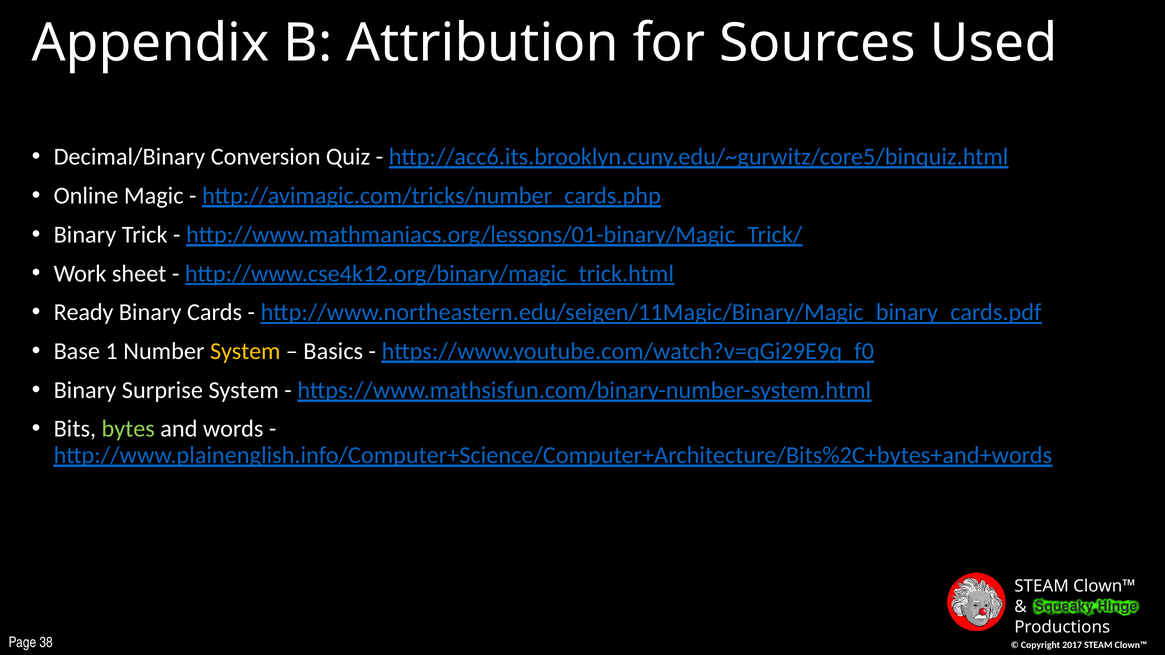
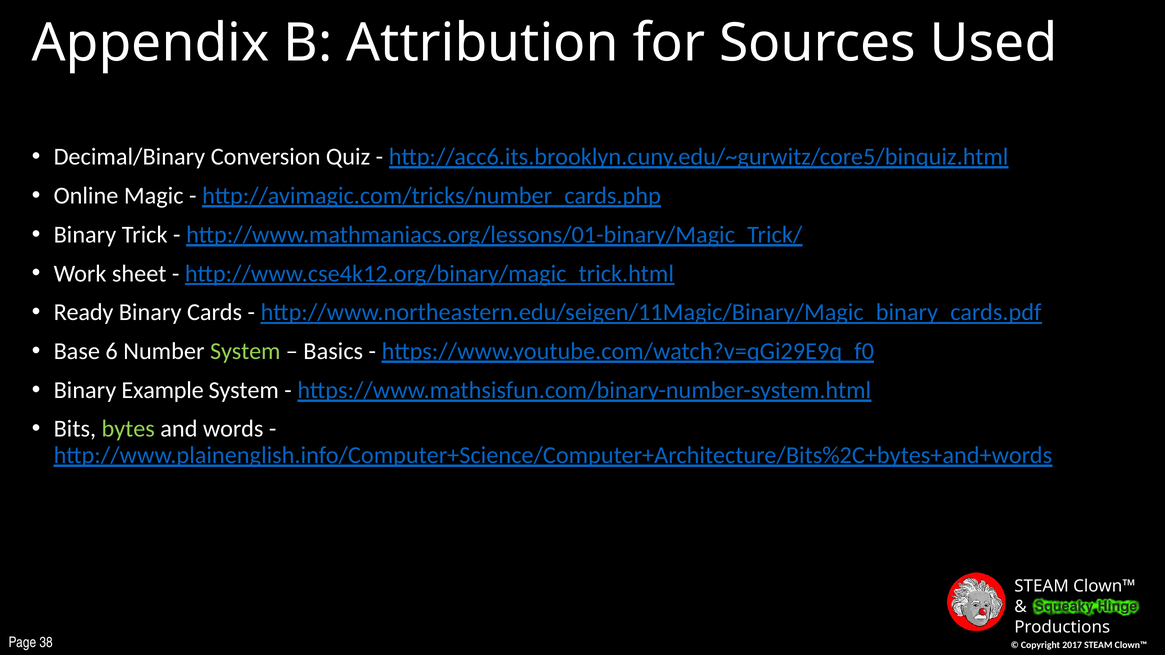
1: 1 -> 6
System at (245, 352) colour: yellow -> light green
Surprise: Surprise -> Example
